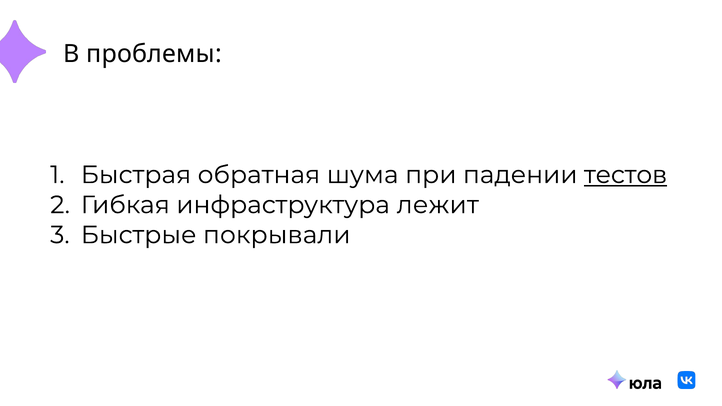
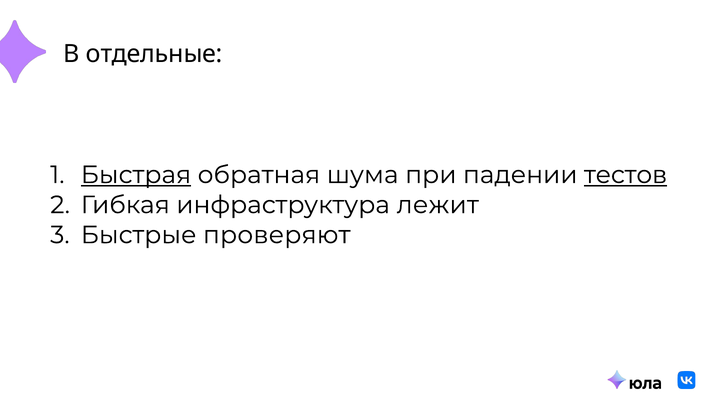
проблемы: проблемы -> отдельные
Быстрая underline: none -> present
покрывали: покрывали -> проверяют
